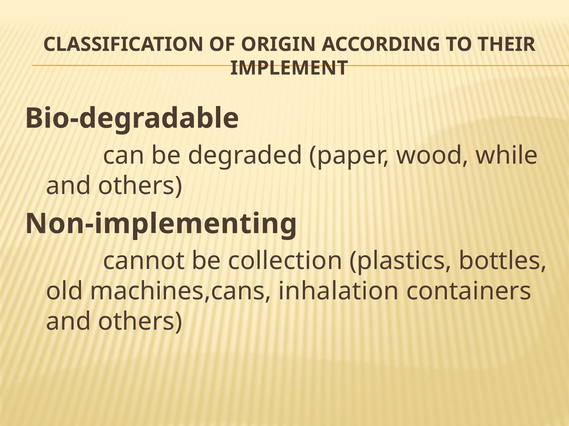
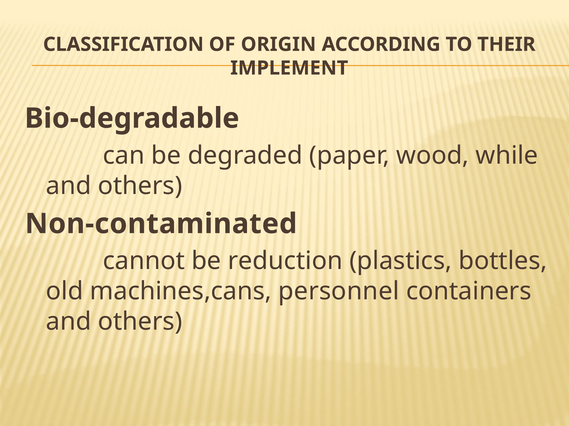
Non-implementing: Non-implementing -> Non-contaminated
collection: collection -> reduction
inhalation: inhalation -> personnel
